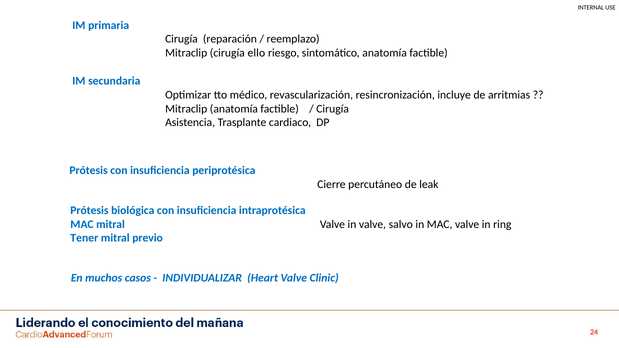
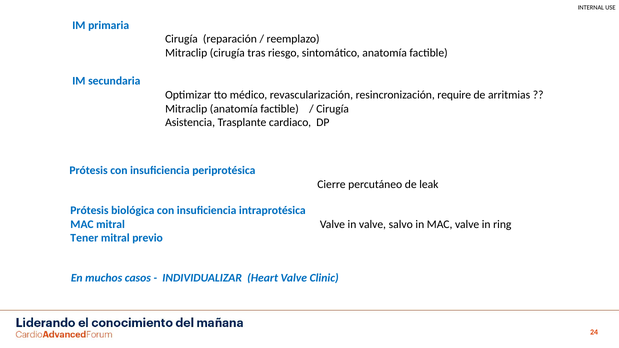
ello: ello -> tras
incluye: incluye -> require
